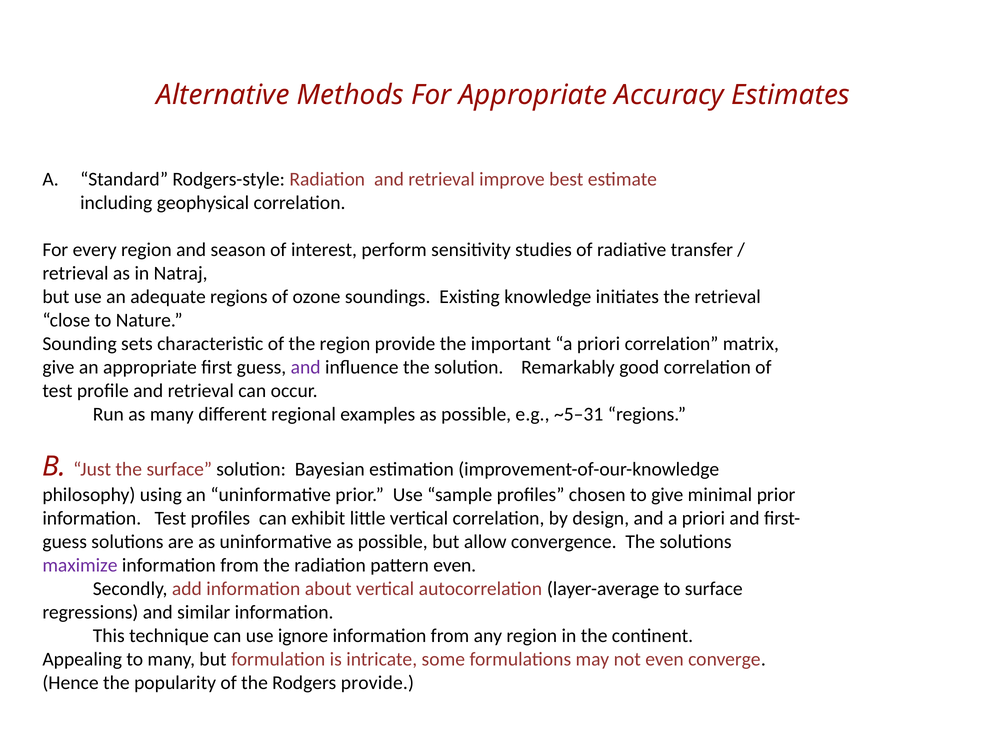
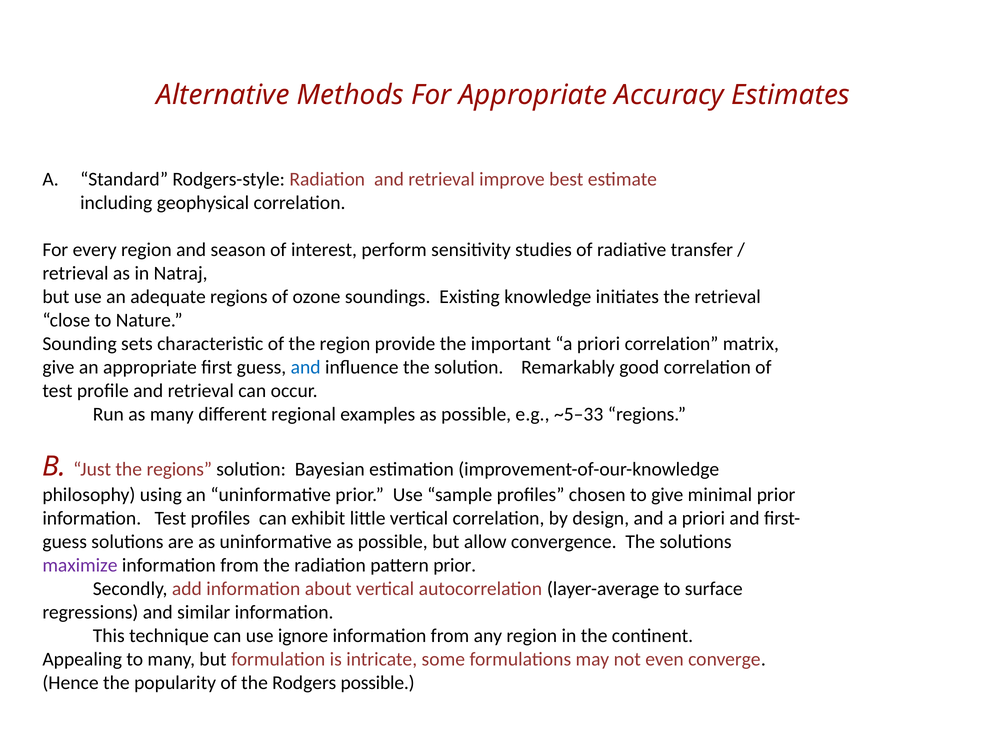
and at (306, 367) colour: purple -> blue
~5–31: ~5–31 -> ~5–33
the surface: surface -> regions
pattern even: even -> prior
Rodgers provide: provide -> possible
